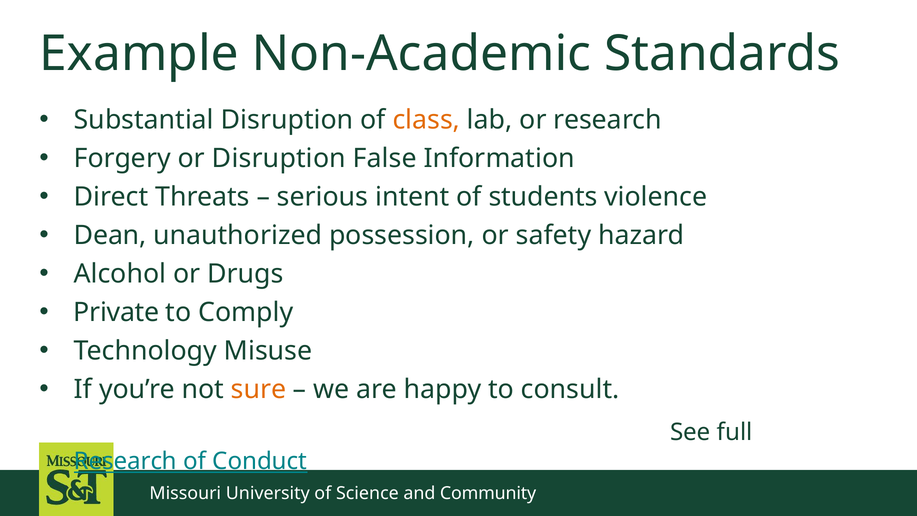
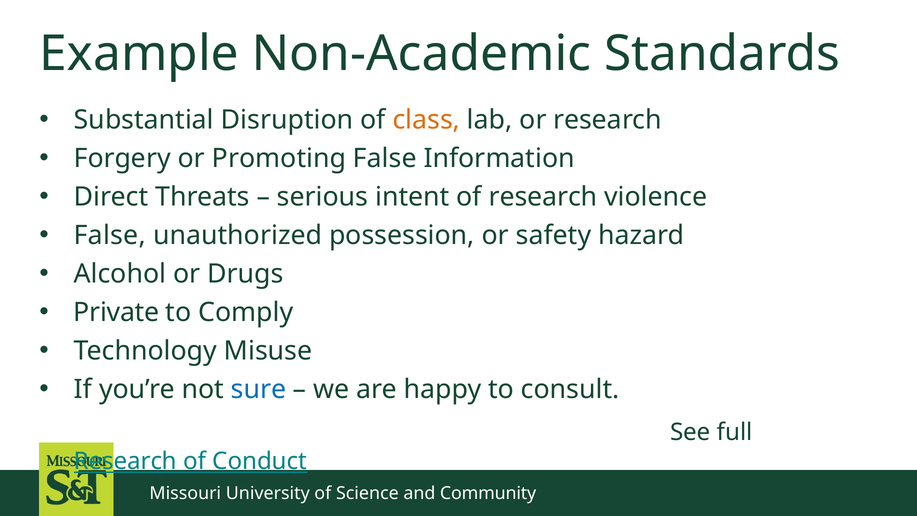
or Disruption: Disruption -> Promoting
of students: students -> research
Dean at (110, 235): Dean -> False
sure colour: orange -> blue
